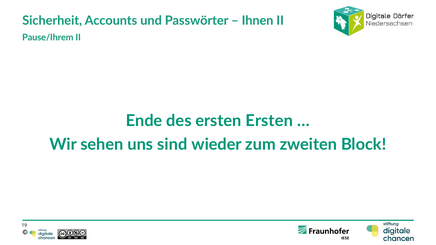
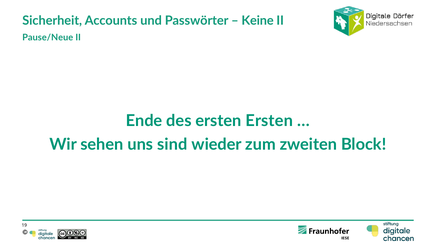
Ihnen: Ihnen -> Keine
Pause/Ihrem: Pause/Ihrem -> Pause/Neue
